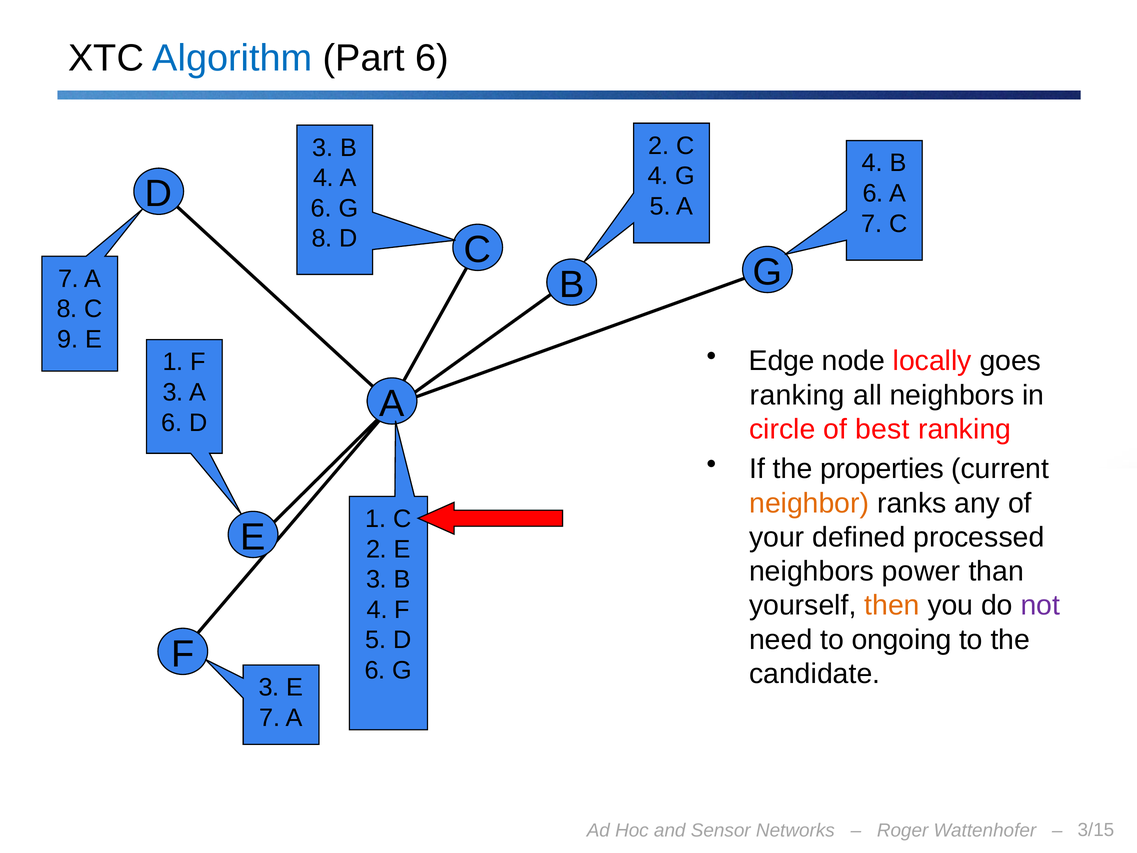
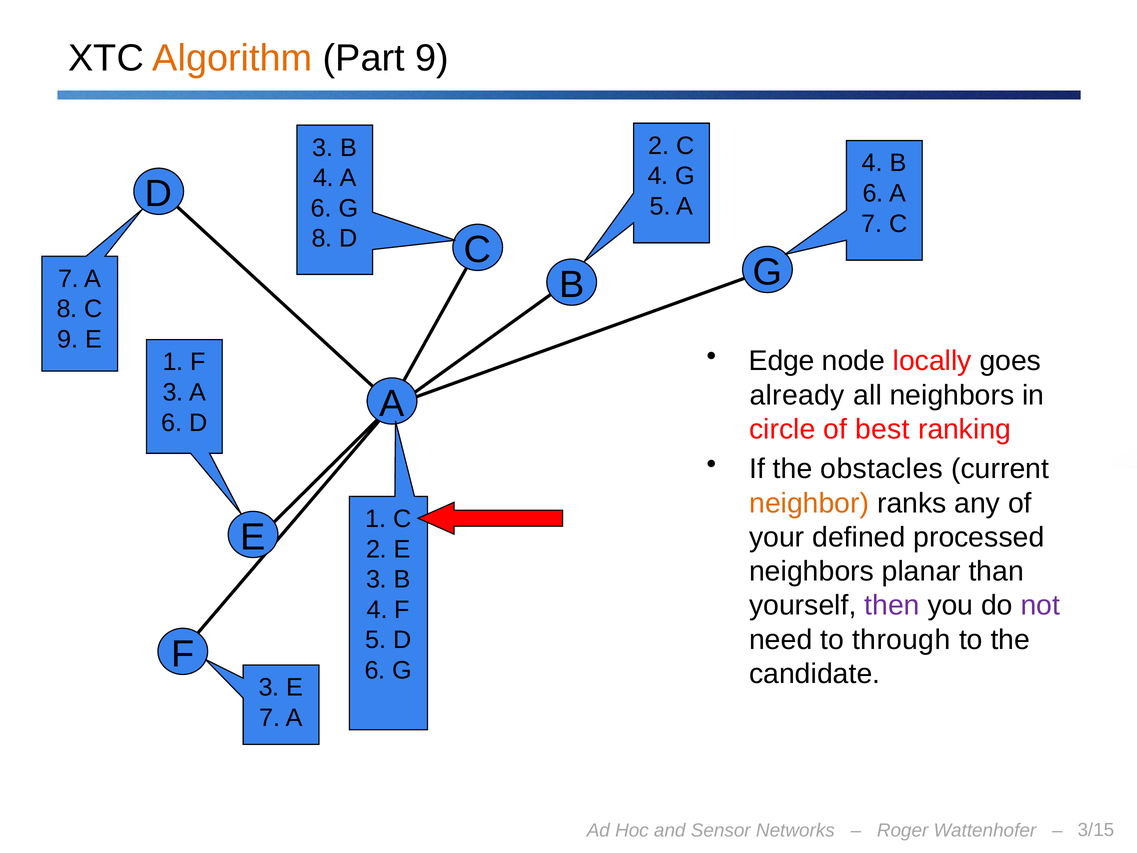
Algorithm colour: blue -> orange
Part 6: 6 -> 9
ranking at (797, 395): ranking -> already
properties: properties -> obstacles
power: power -> planar
then colour: orange -> purple
ongoing: ongoing -> through
